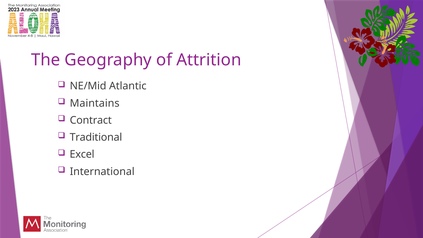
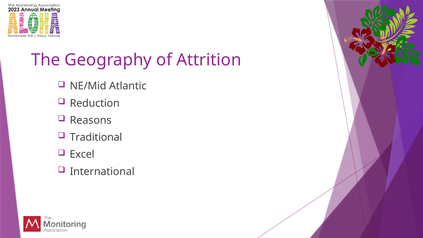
Maintains: Maintains -> Reduction
Contract: Contract -> Reasons
